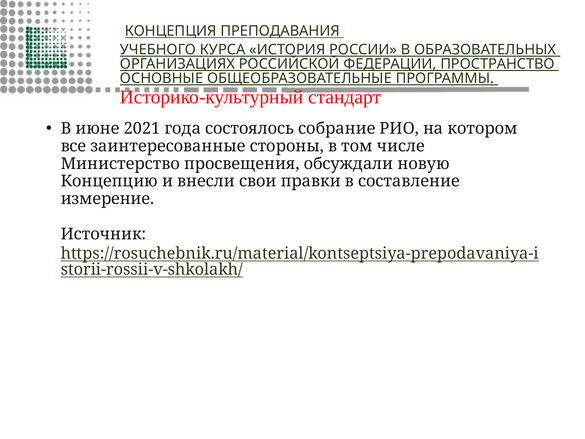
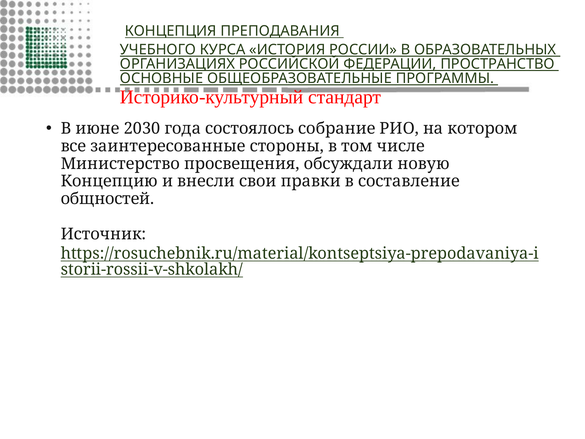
2021: 2021 -> 2030
измерение: измерение -> общностей
